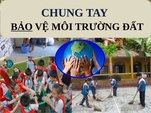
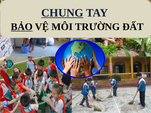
CHUNG underline: none -> present
